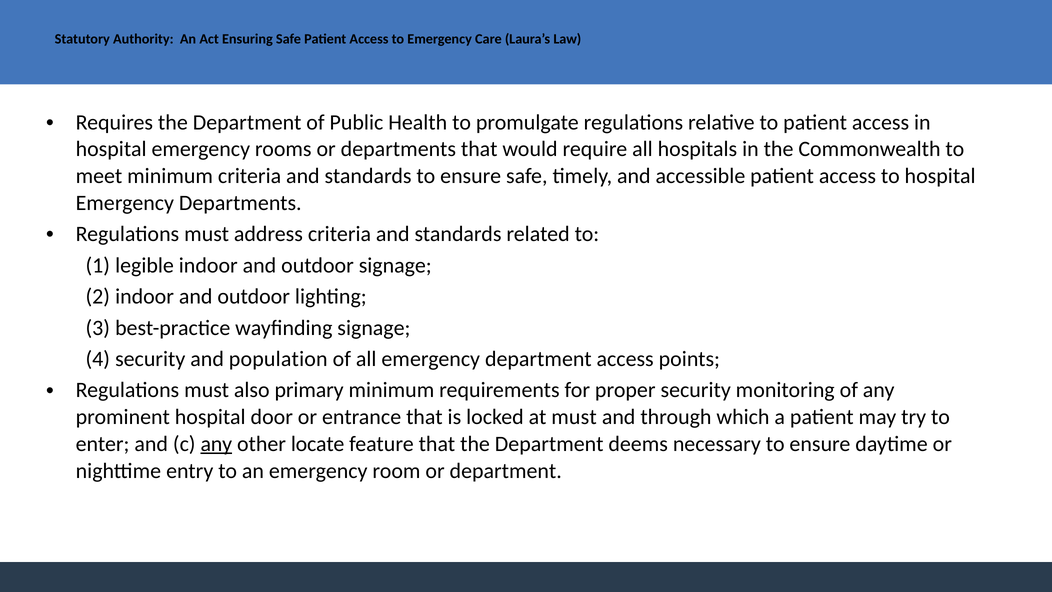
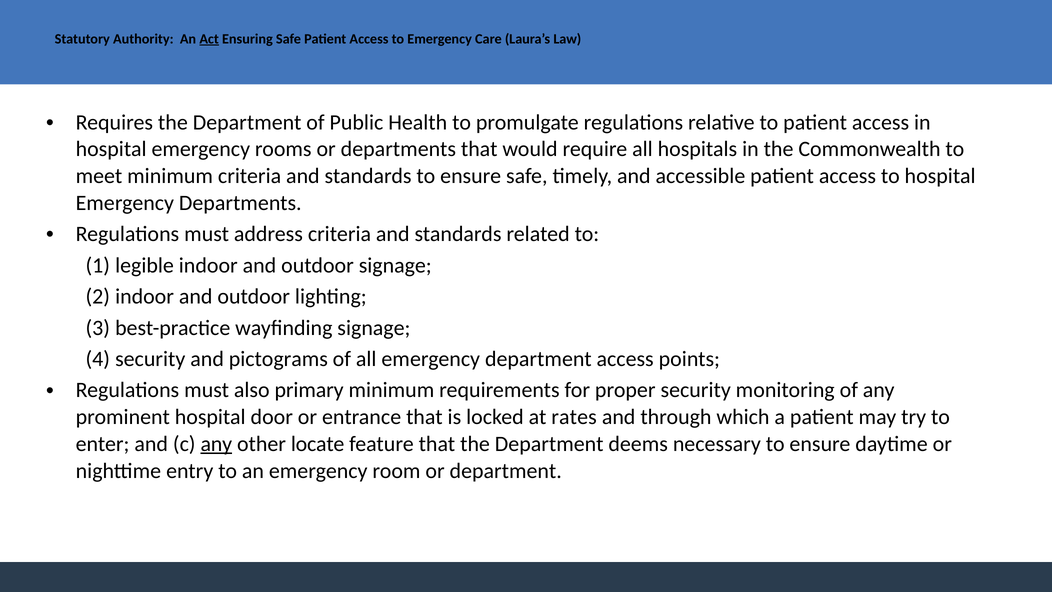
Act underline: none -> present
population: population -> pictograms
at must: must -> rates
